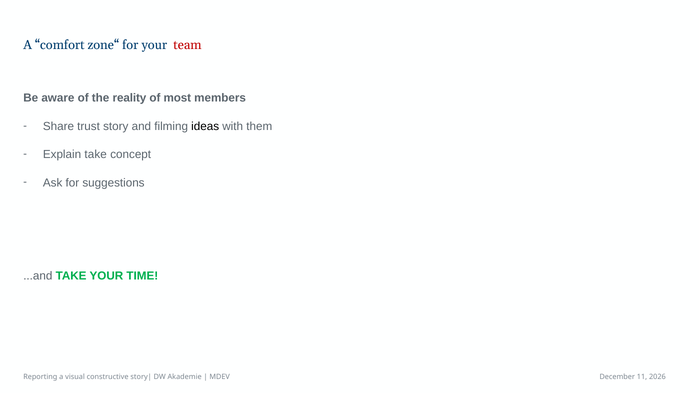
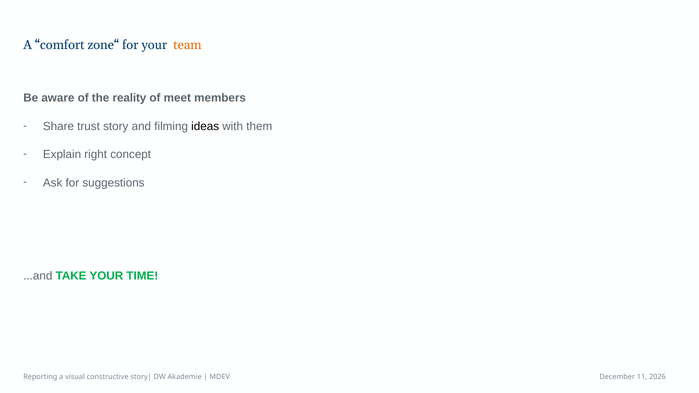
team colour: red -> orange
most: most -> meet
Explain take: take -> right
